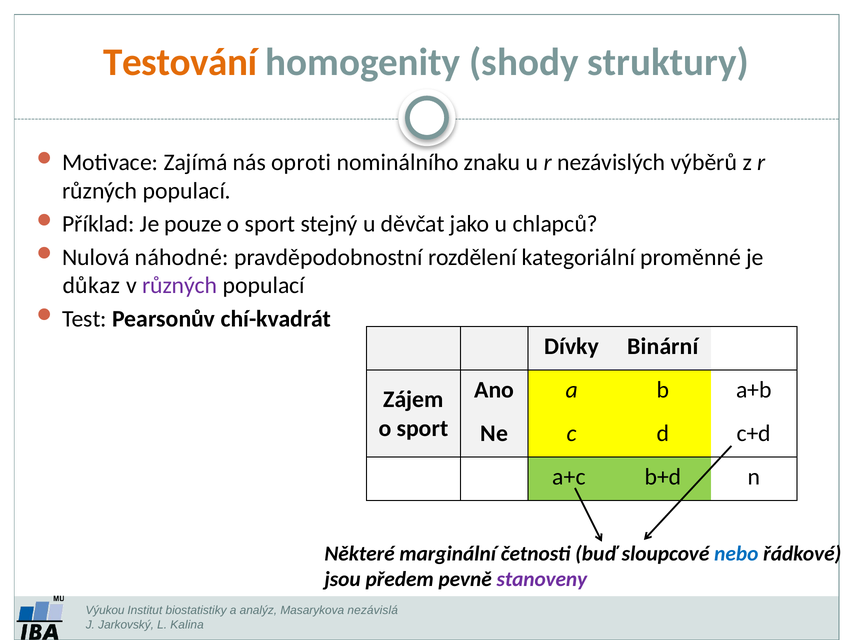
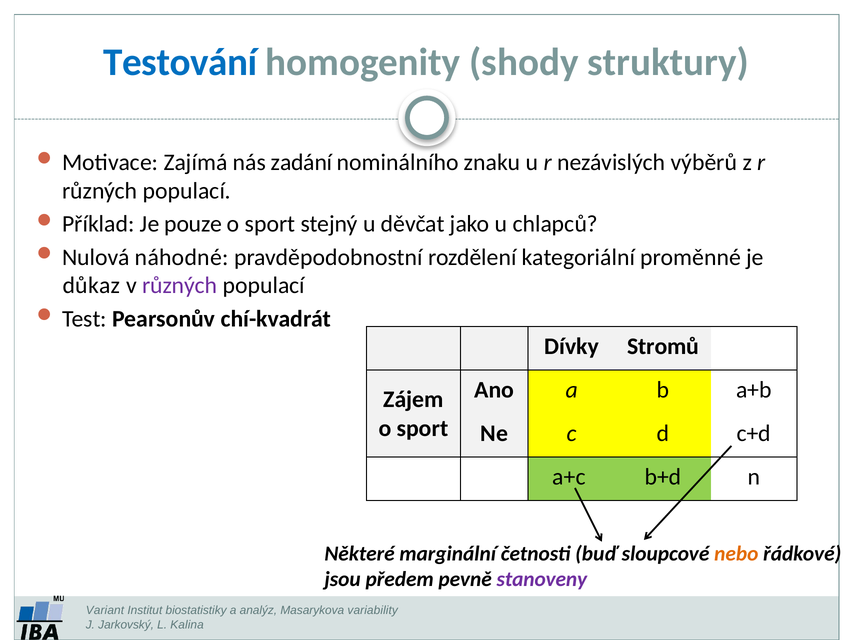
Testování colour: orange -> blue
oproti: oproti -> zadání
Binární: Binární -> Stromů
nebo colour: blue -> orange
Výukou: Výukou -> Variant
nezávislá: nezávislá -> variability
